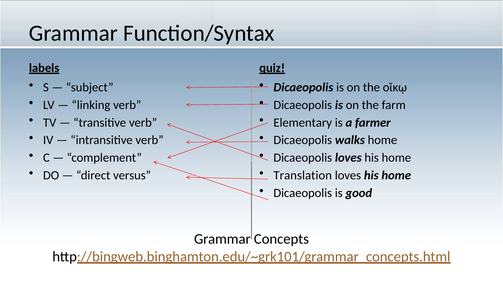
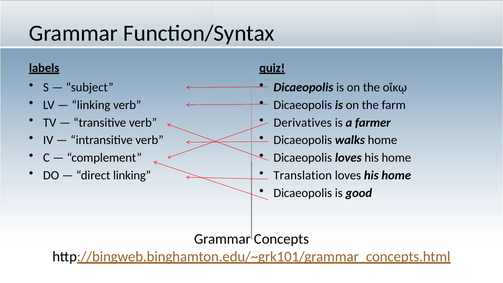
Elementary: Elementary -> Derivatives
direct versus: versus -> linking
